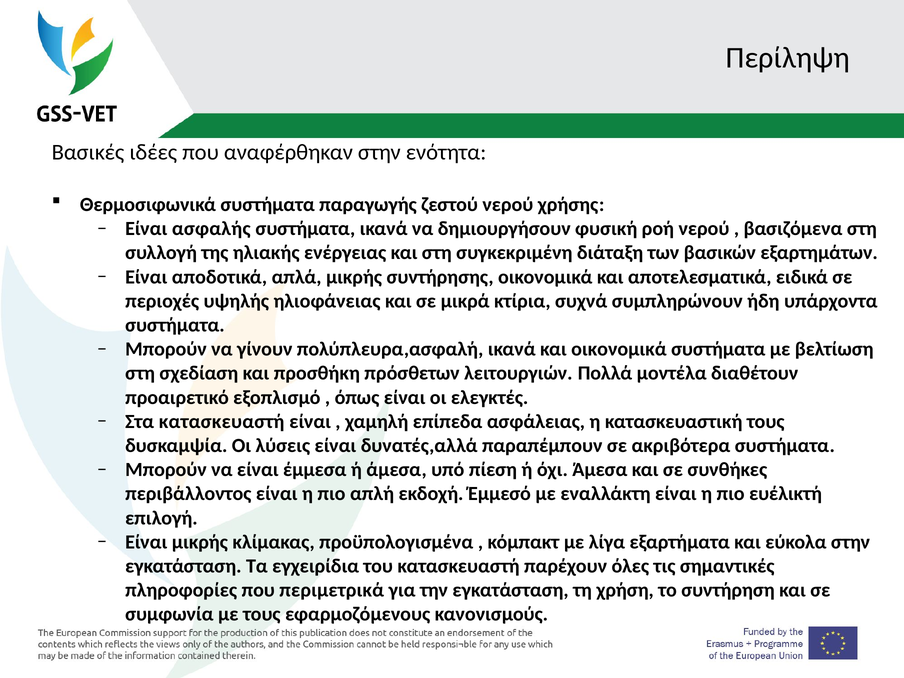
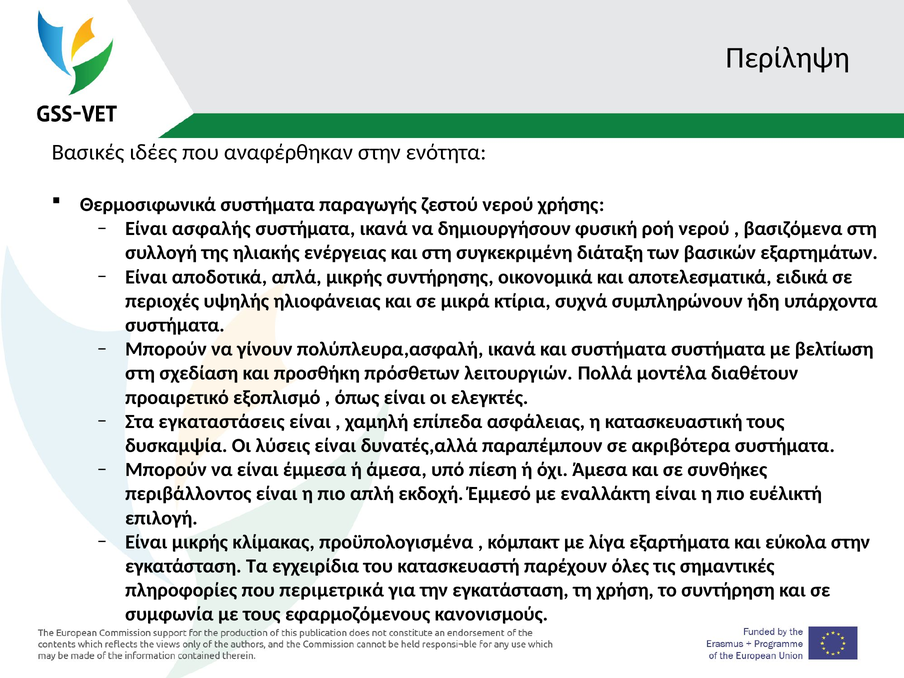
και οικονομικά: οικονομικά -> συστήματα
Στα κατασκευαστή: κατασκευαστή -> εγκαταστάσεις
